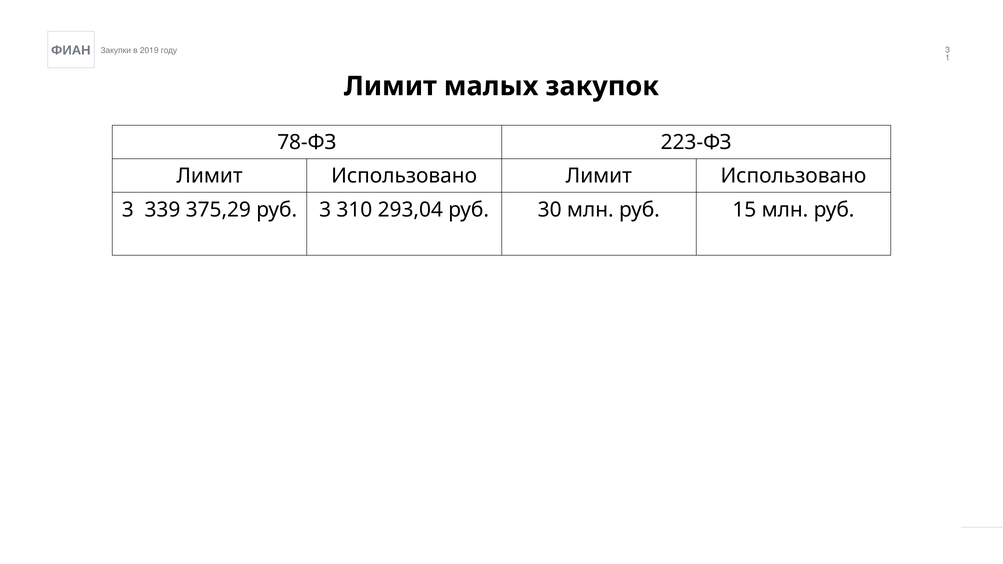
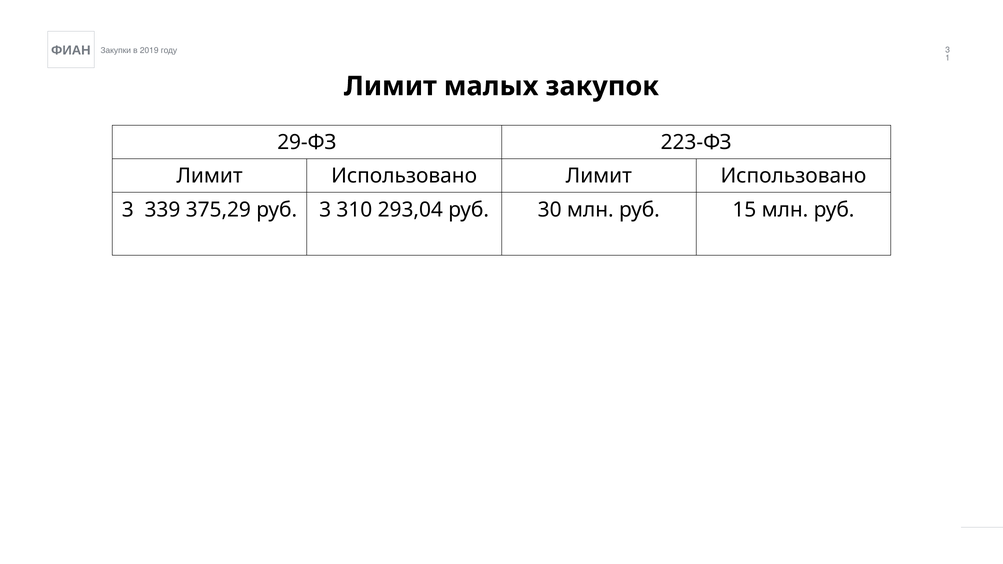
78-ФЗ: 78-ФЗ -> 29-ФЗ
